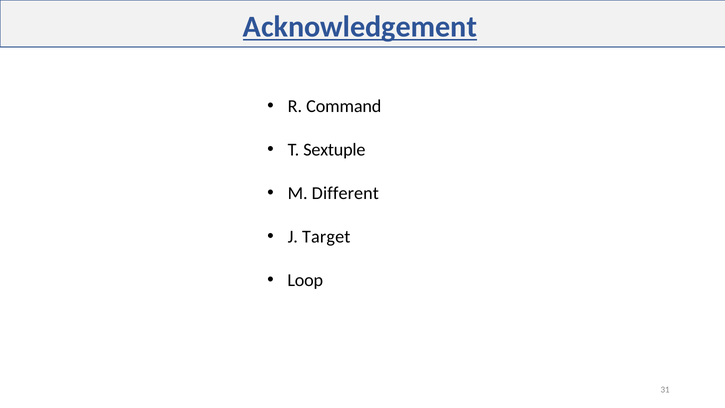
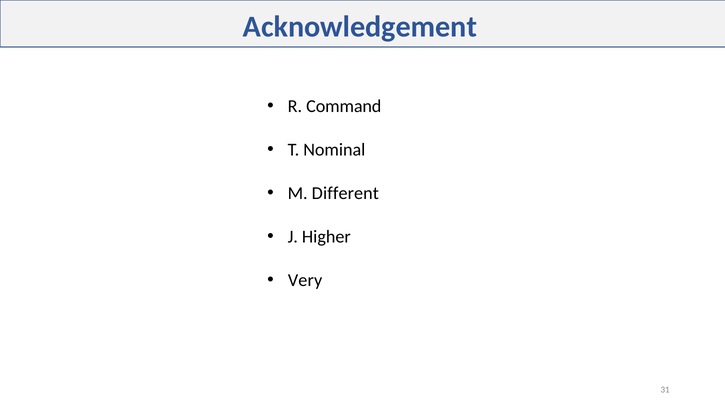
Acknowledgement underline: present -> none
Sextuple: Sextuple -> Nominal
Target: Target -> Higher
Loop: Loop -> Very
